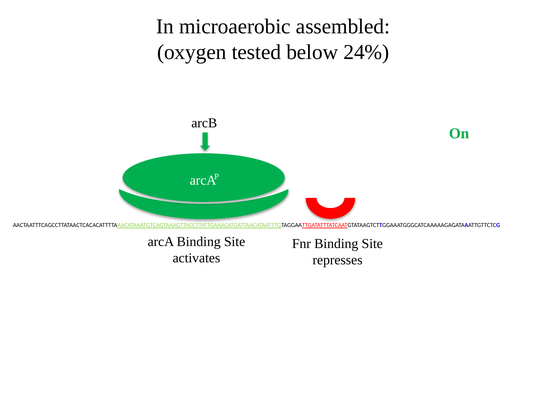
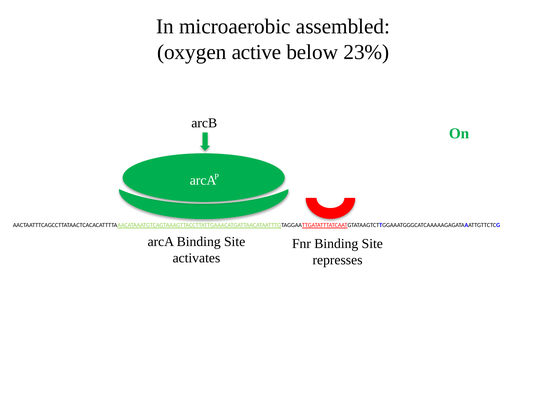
tested: tested -> active
24%: 24% -> 23%
